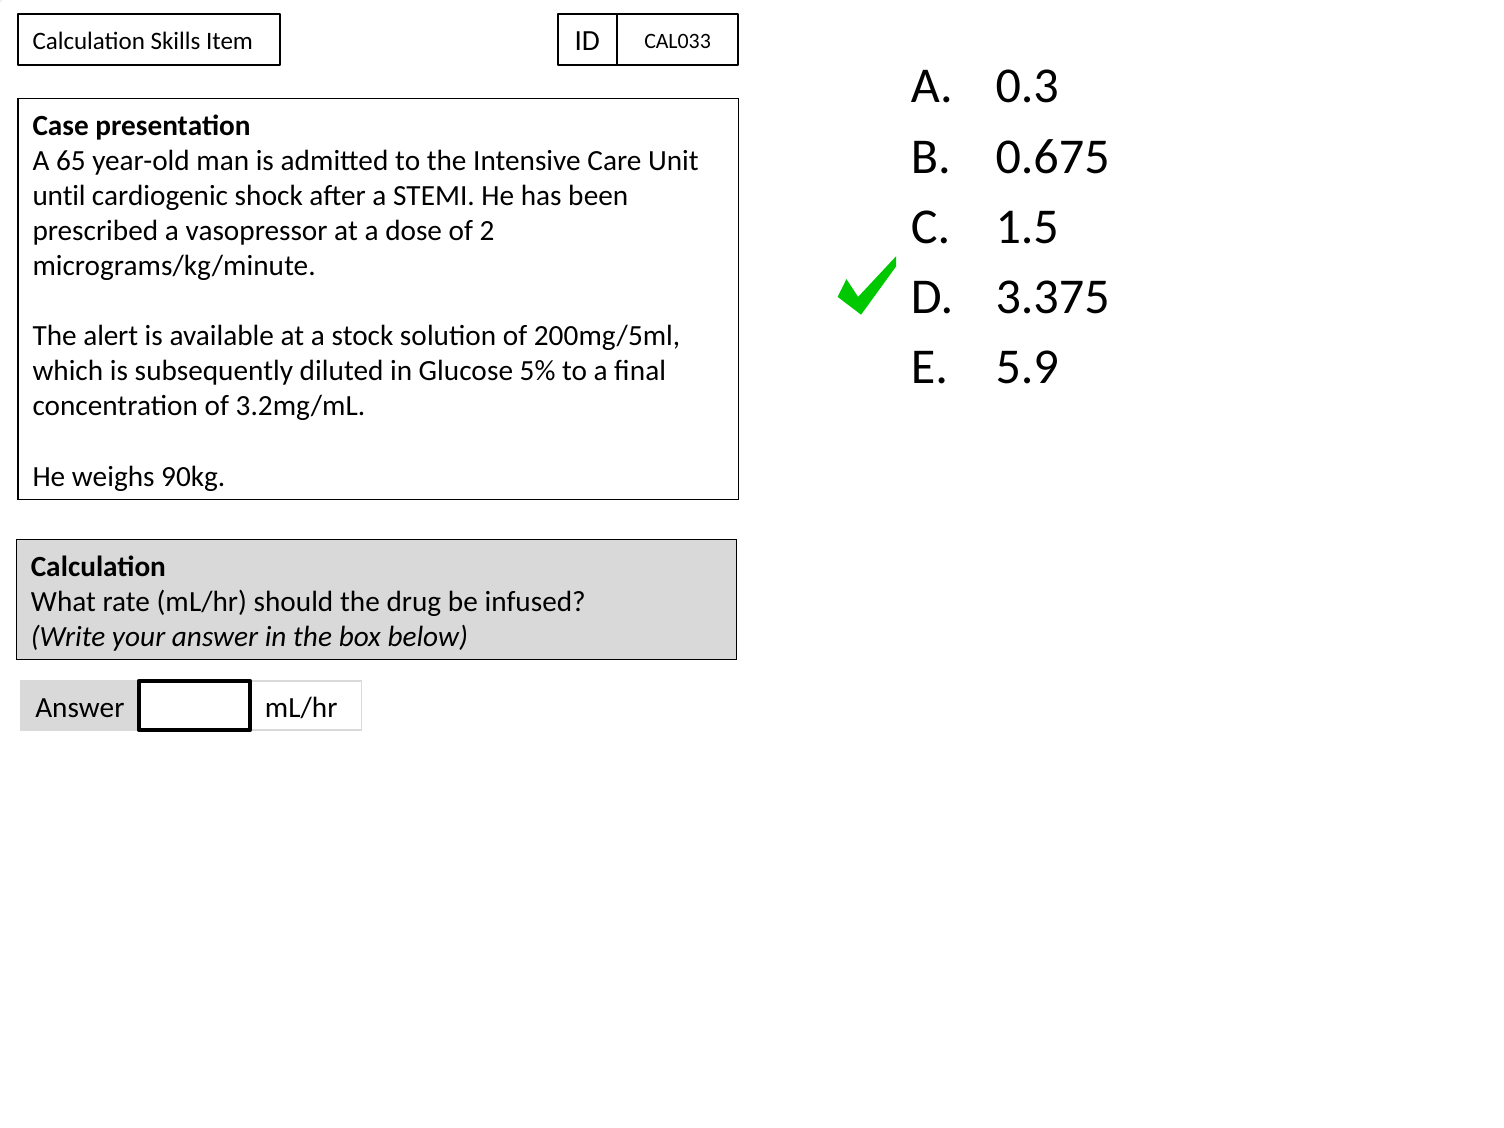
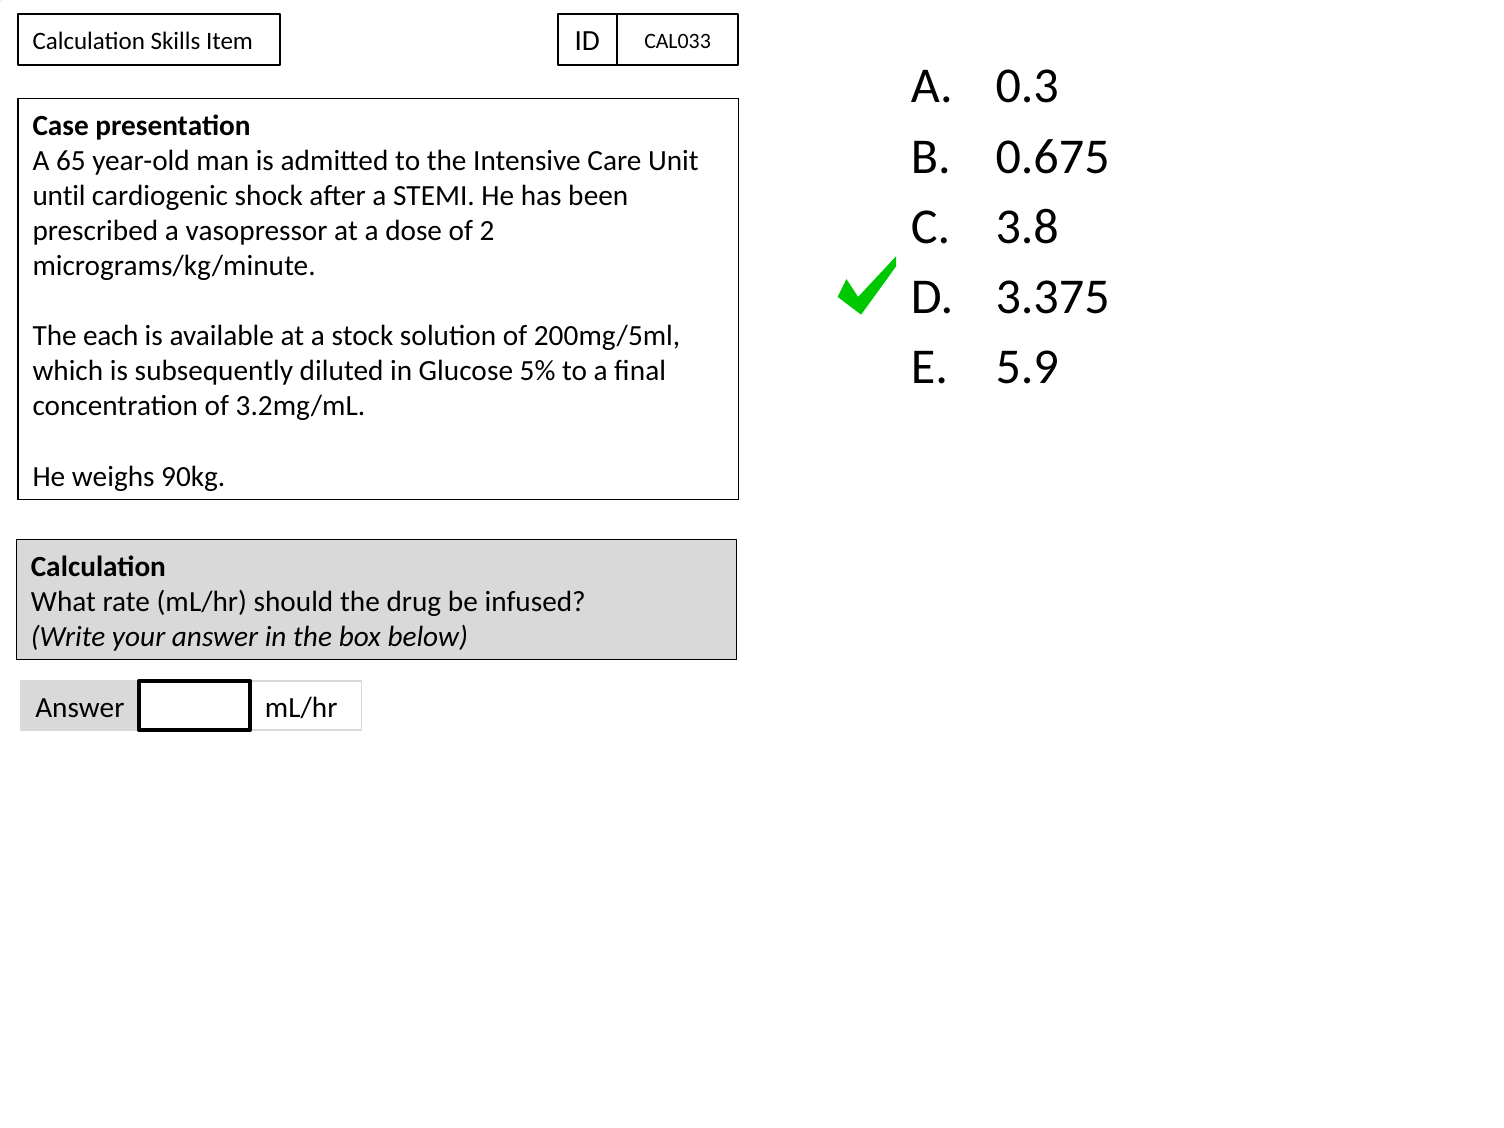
1.5: 1.5 -> 3.8
alert: alert -> each
